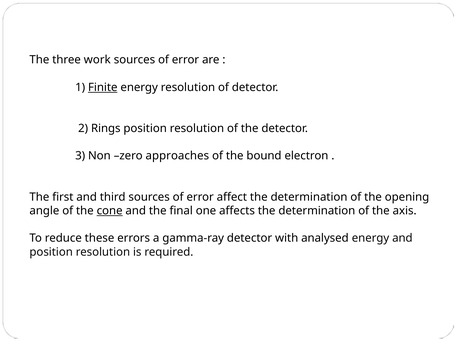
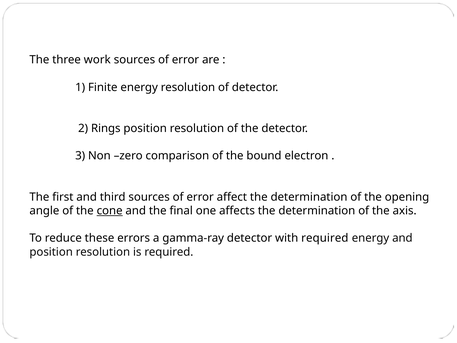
Finite underline: present -> none
approaches: approaches -> comparison
with analysed: analysed -> required
